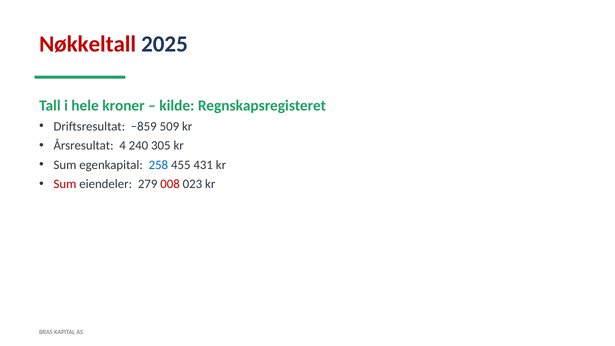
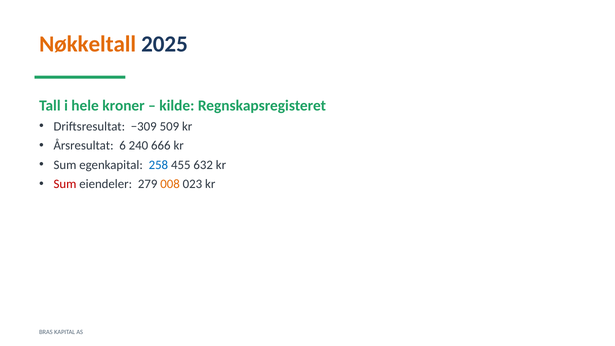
Nøkkeltall colour: red -> orange
−859: −859 -> −309
4: 4 -> 6
305: 305 -> 666
431: 431 -> 632
008 colour: red -> orange
